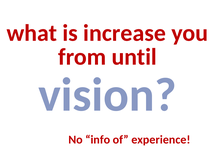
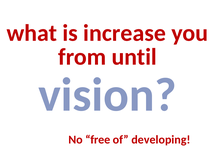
info: info -> free
experience: experience -> developing
